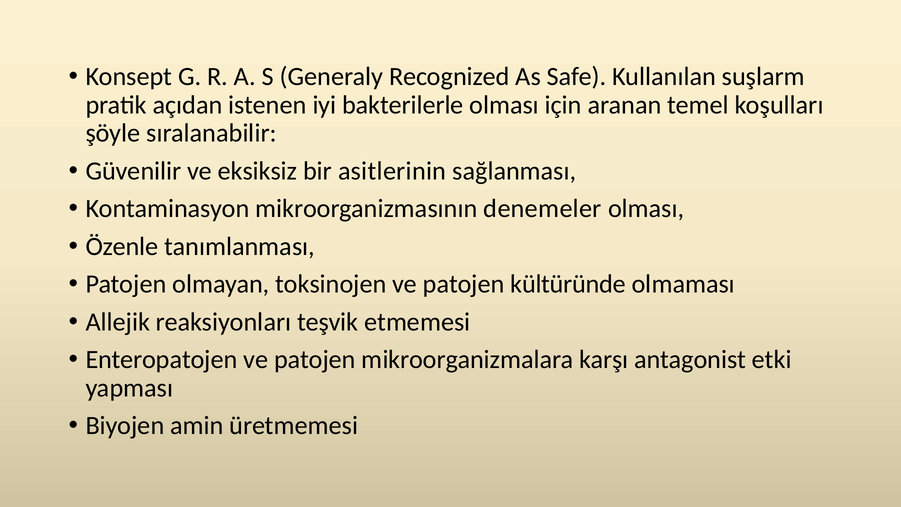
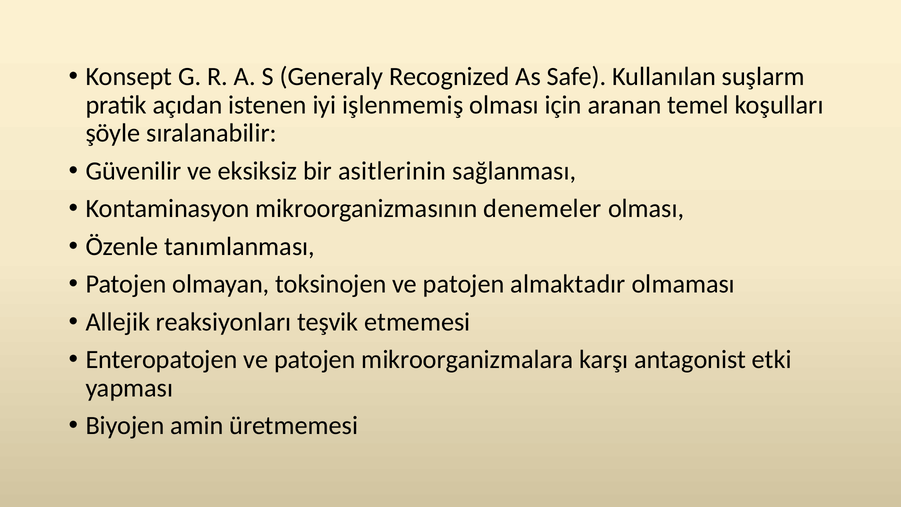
bakterilerle: bakterilerle -> işlenmemiş
kültüründe: kültüründe -> almaktadır
